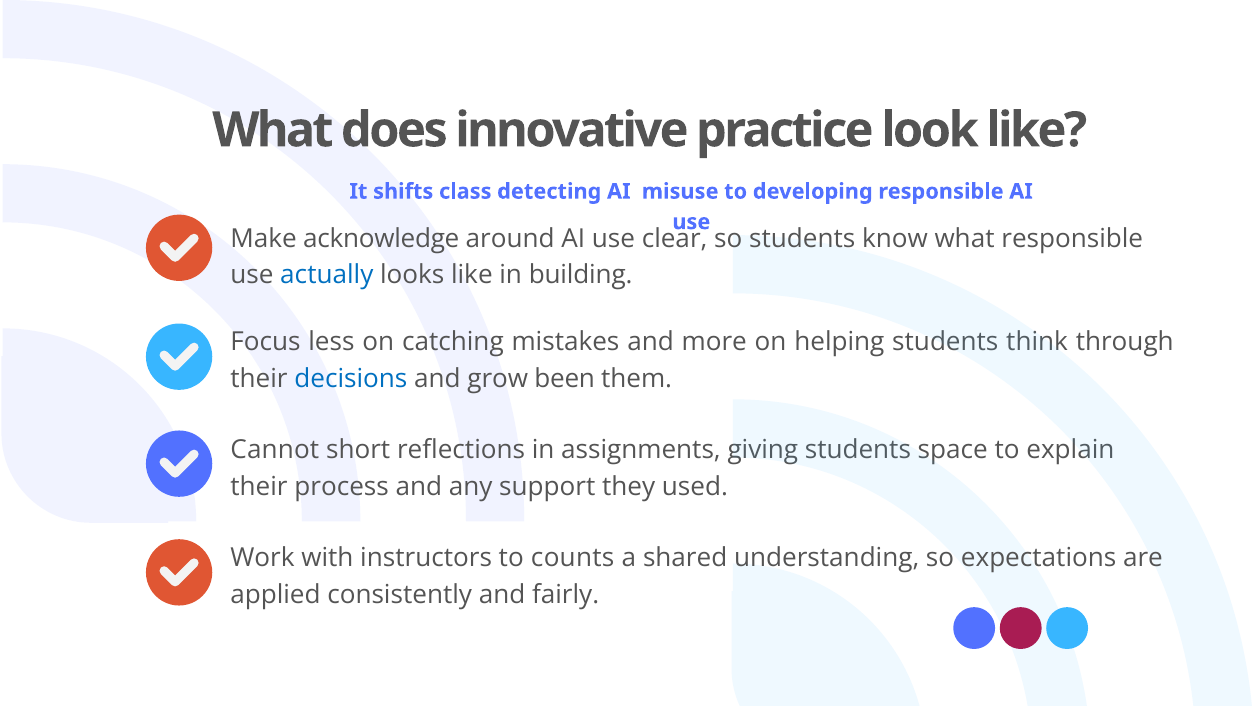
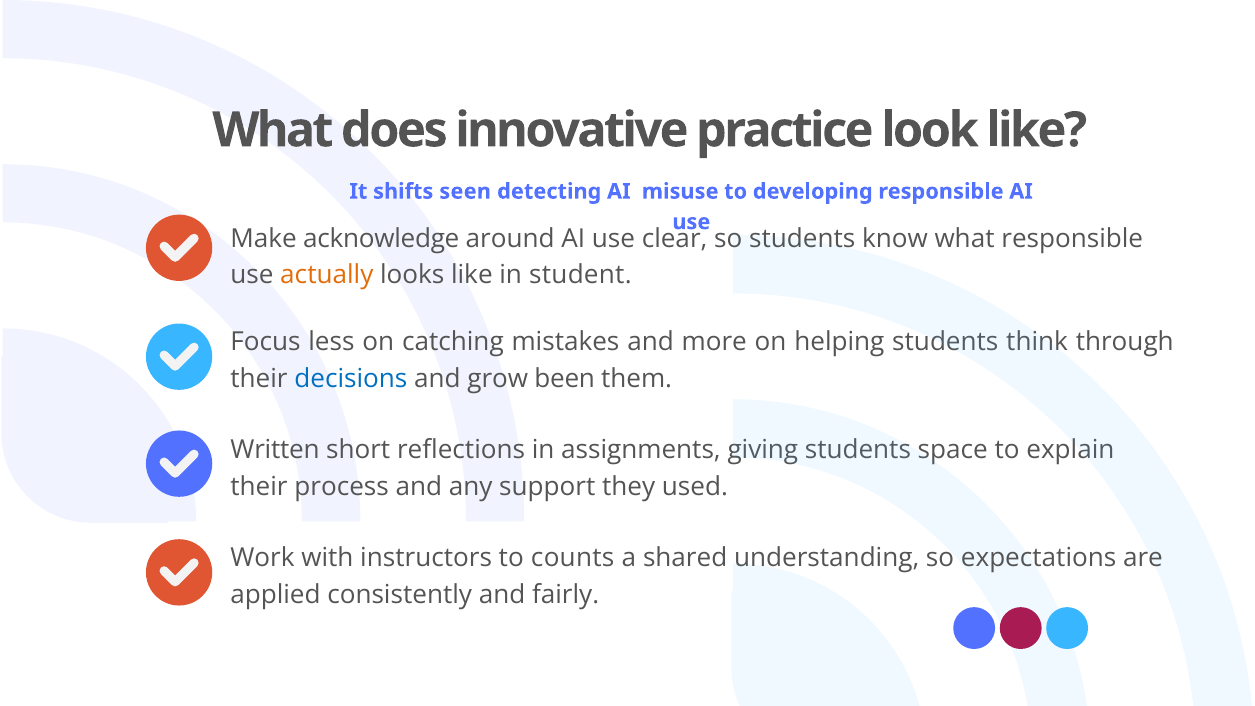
class: class -> seen
actually colour: blue -> orange
building: building -> student
Cannot: Cannot -> Written
